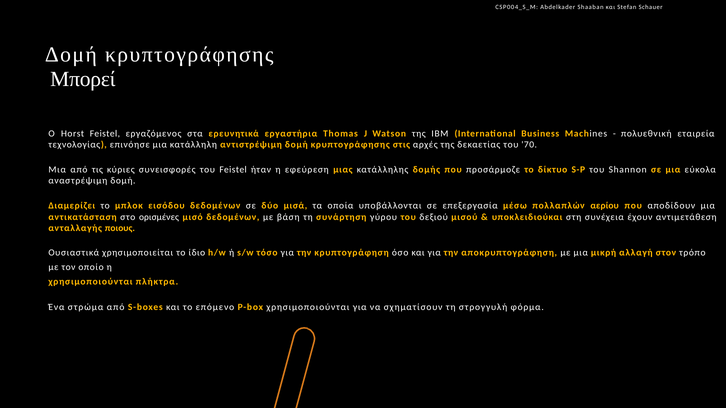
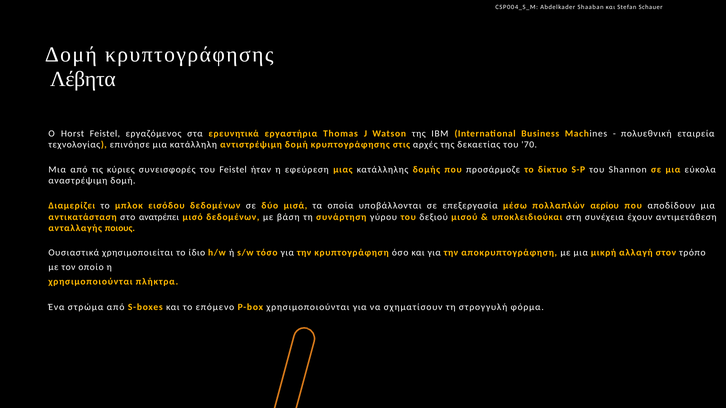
Μπορεί: Μπορεί -> Λέβητα
ορισμένες: ορισμένες -> ανατρέπει
